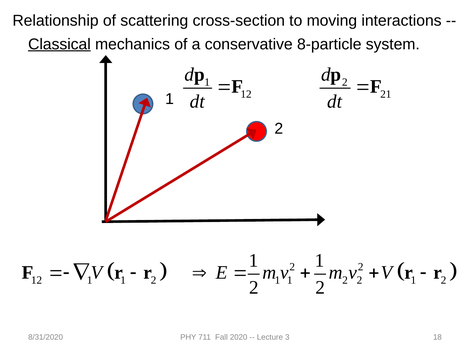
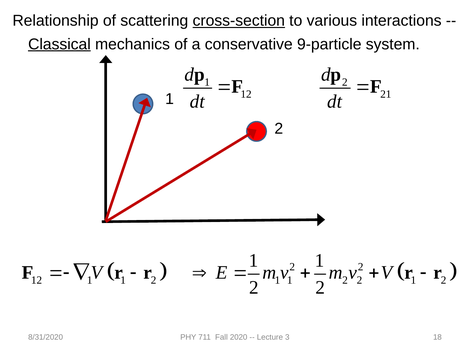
cross-section underline: none -> present
moving: moving -> various
8-particle: 8-particle -> 9-particle
